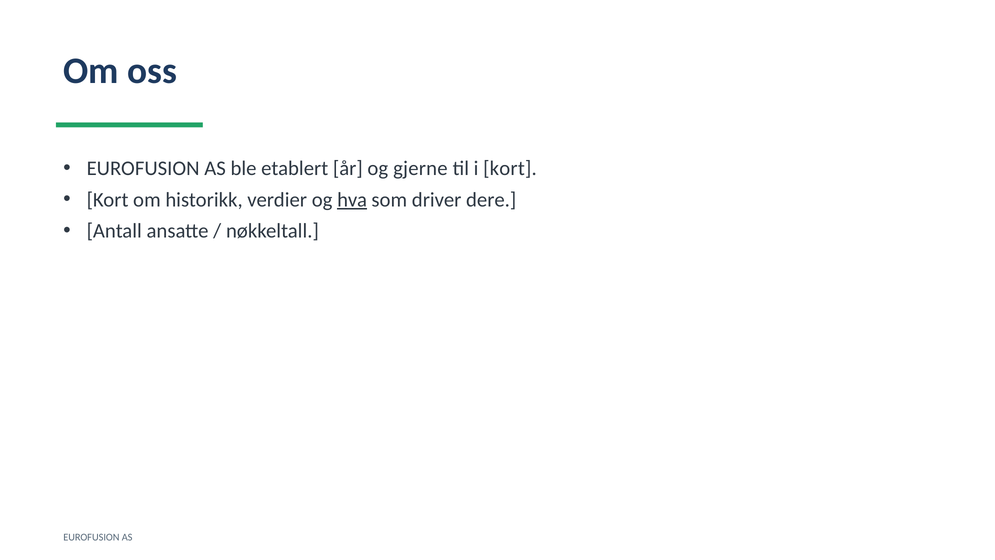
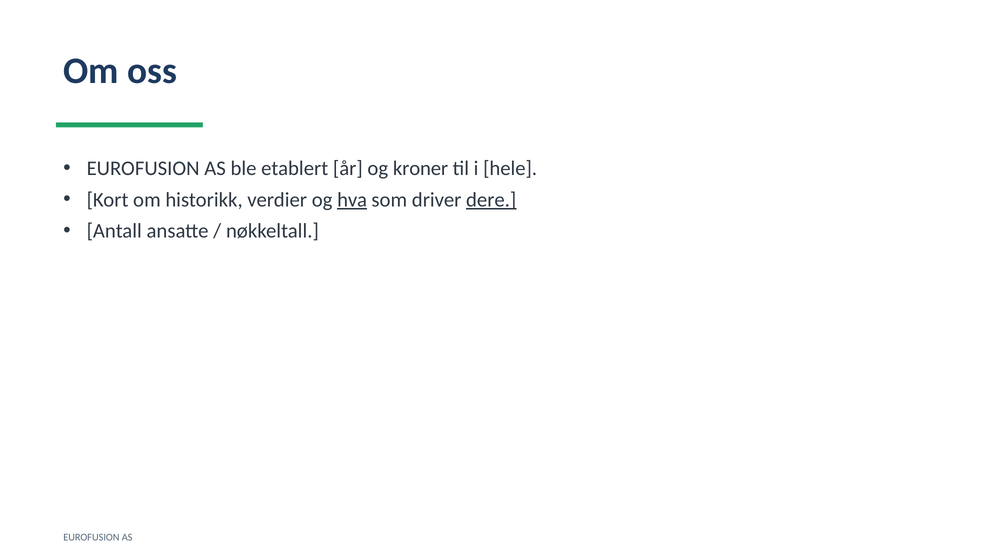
gjerne: gjerne -> kroner
i kort: kort -> hele
dere underline: none -> present
